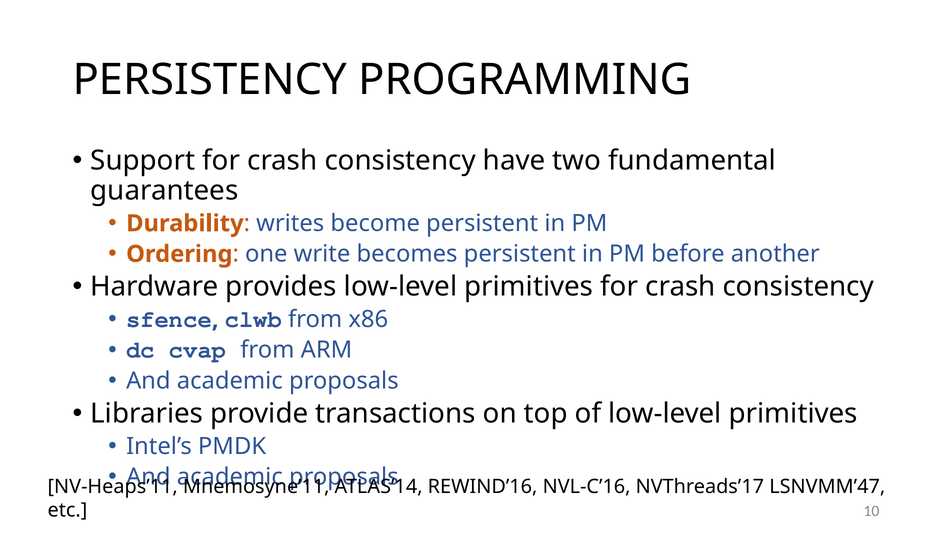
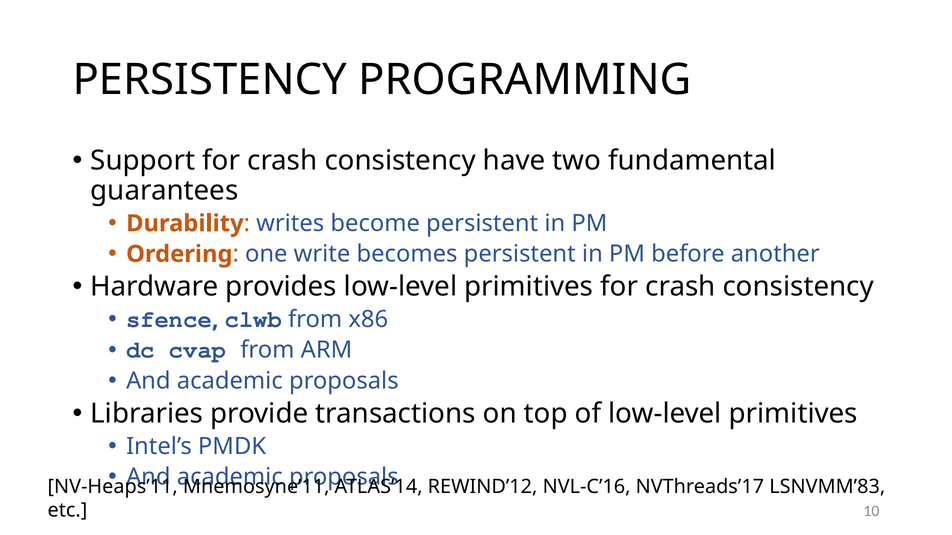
REWIND’16: REWIND’16 -> REWIND’12
LSNVMM’47: LSNVMM’47 -> LSNVMM’83
